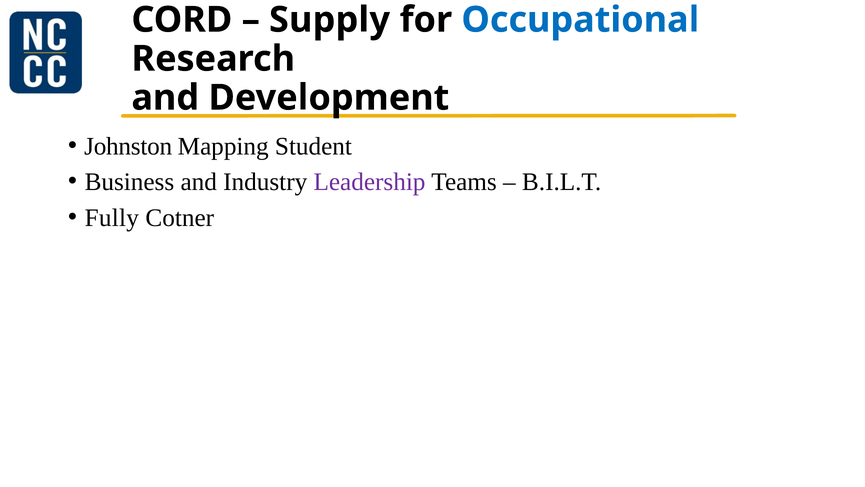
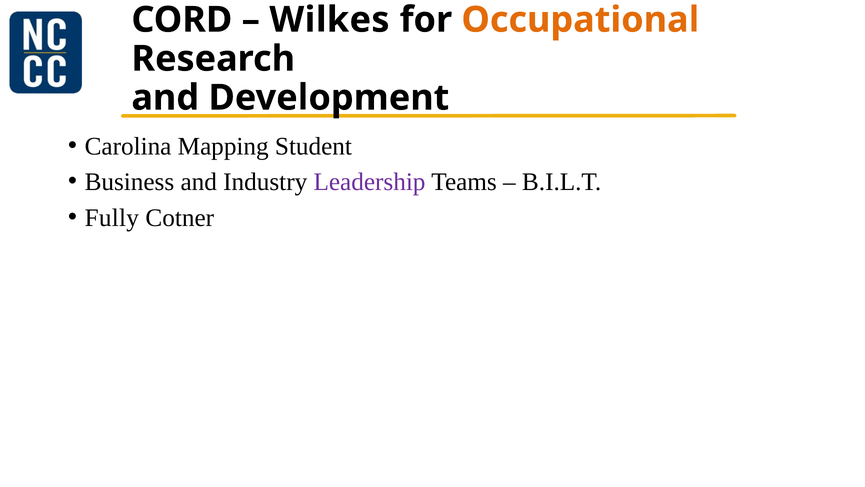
Supply: Supply -> Wilkes
Occupational colour: blue -> orange
Johnston: Johnston -> Carolina
